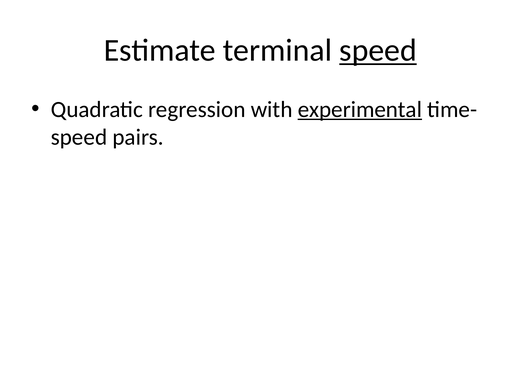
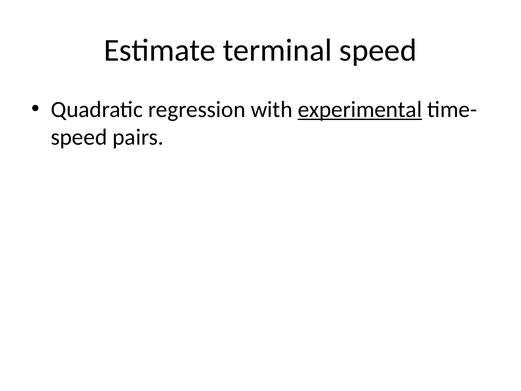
speed at (378, 50) underline: present -> none
